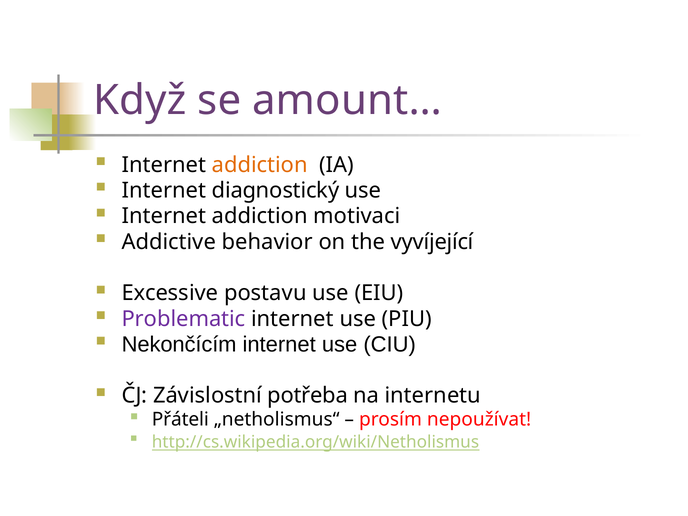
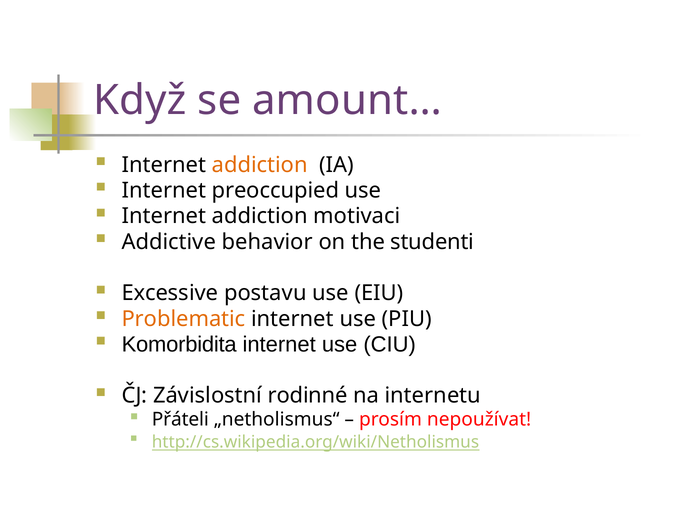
diagnostický: diagnostický -> preoccupied
vyvíjející: vyvíjející -> studenti
Problematic colour: purple -> orange
Nekončícím: Nekončícím -> Komorbidita
potřeba: potřeba -> rodinné
